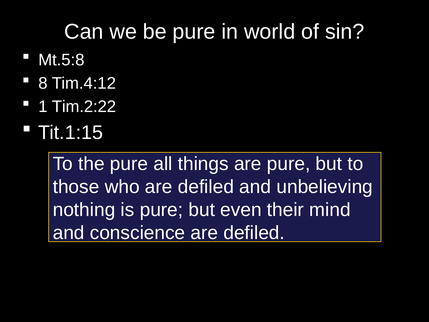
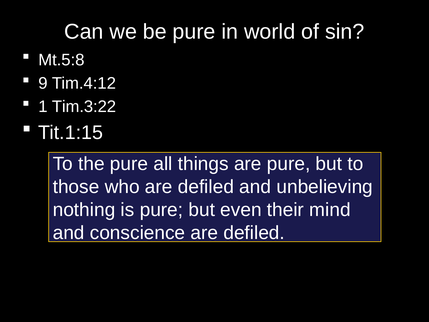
8: 8 -> 9
Tim.2:22: Tim.2:22 -> Tim.3:22
